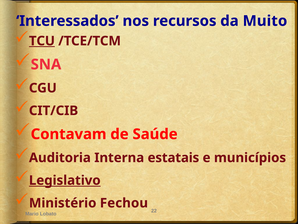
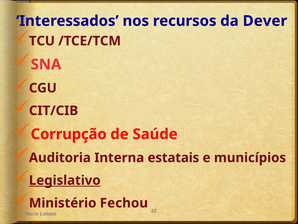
Muito: Muito -> Dever
TCU underline: present -> none
Contavam: Contavam -> Corrupção
